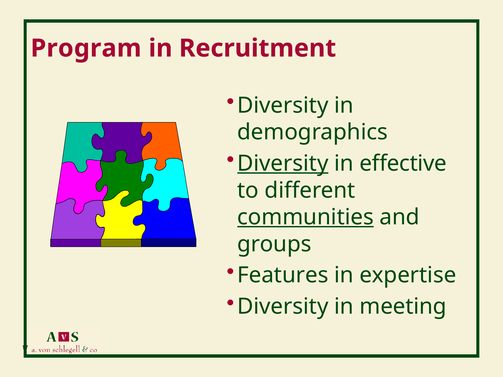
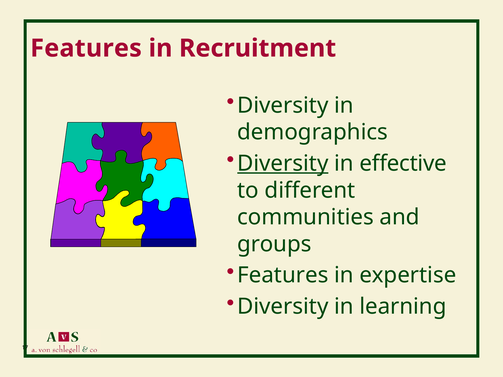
Program at (86, 48): Program -> Features
communities underline: present -> none
meeting: meeting -> learning
